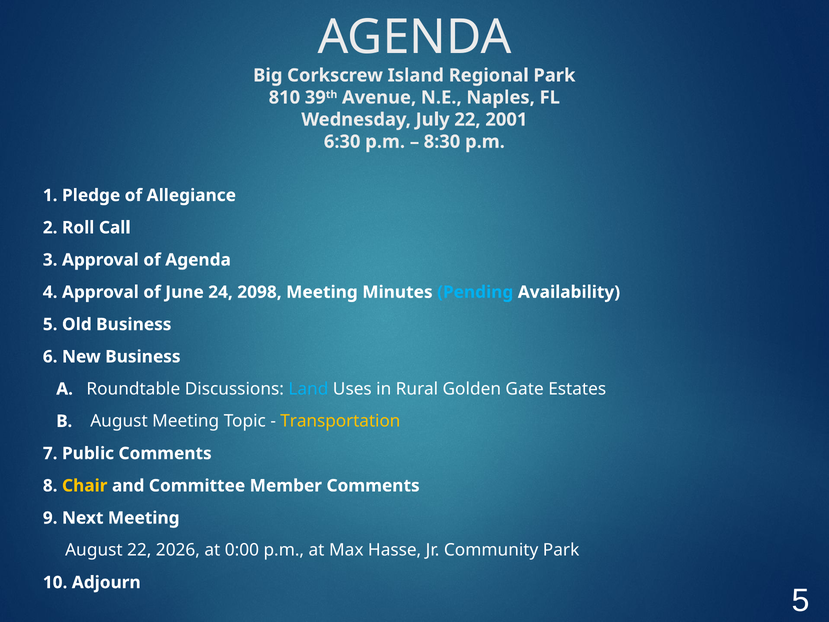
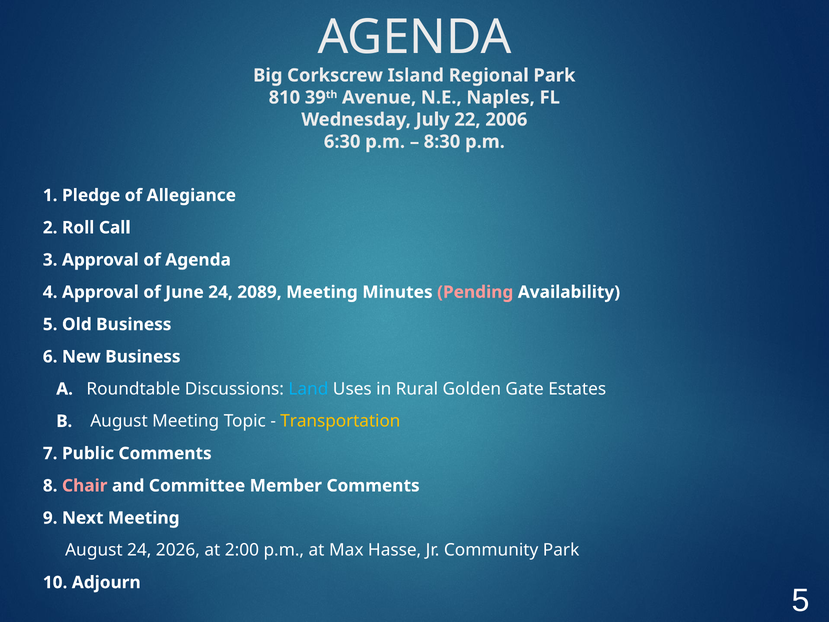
2001: 2001 -> 2006
2098: 2098 -> 2089
Pending colour: light blue -> pink
Chair colour: yellow -> pink
August 22: 22 -> 24
0:00: 0:00 -> 2:00
